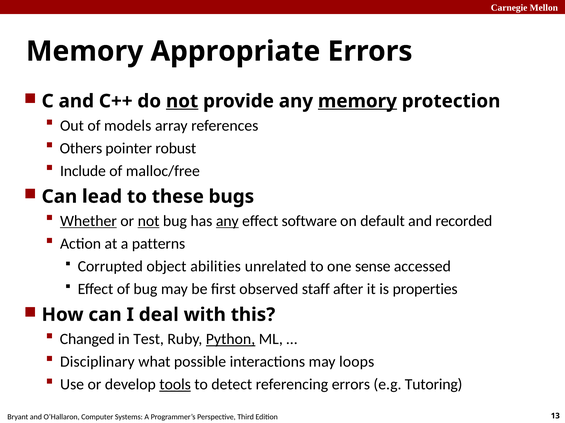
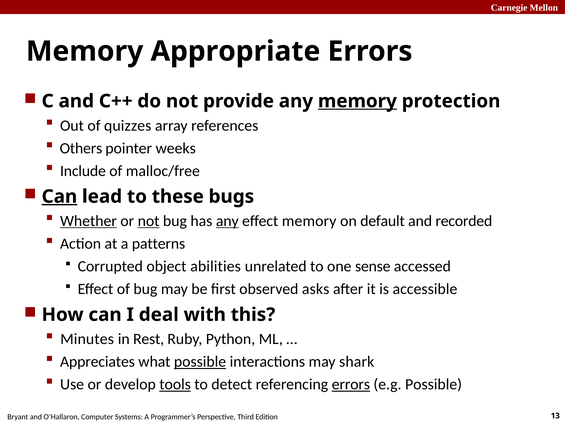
not at (182, 101) underline: present -> none
models: models -> quizzes
robust: robust -> weeks
Can at (59, 197) underline: none -> present
effect software: software -> memory
staff: staff -> asks
properties: properties -> accessible
Changed: Changed -> Minutes
Test: Test -> Rest
Python underline: present -> none
Disciplinary: Disciplinary -> Appreciates
possible at (200, 362) underline: none -> present
loops: loops -> shark
errors at (351, 385) underline: none -> present
e.g Tutoring: Tutoring -> Possible
